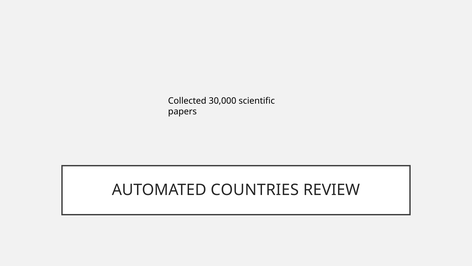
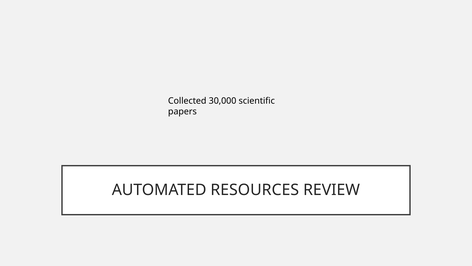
COUNTRIES: COUNTRIES -> RESOURCES
